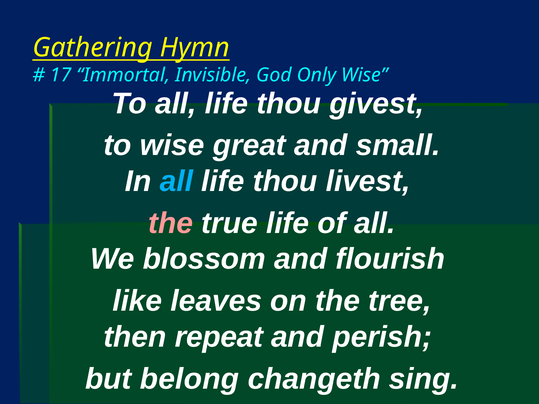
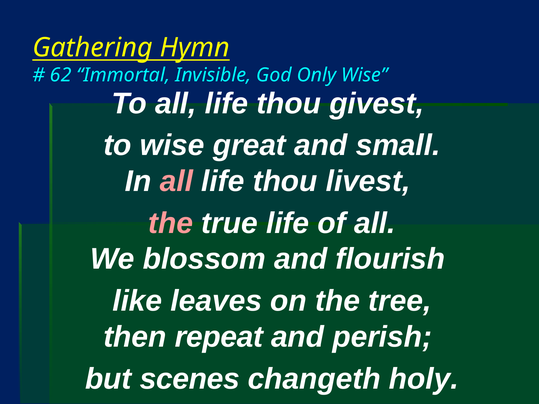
17: 17 -> 62
all at (176, 181) colour: light blue -> pink
belong: belong -> scenes
sing: sing -> holy
